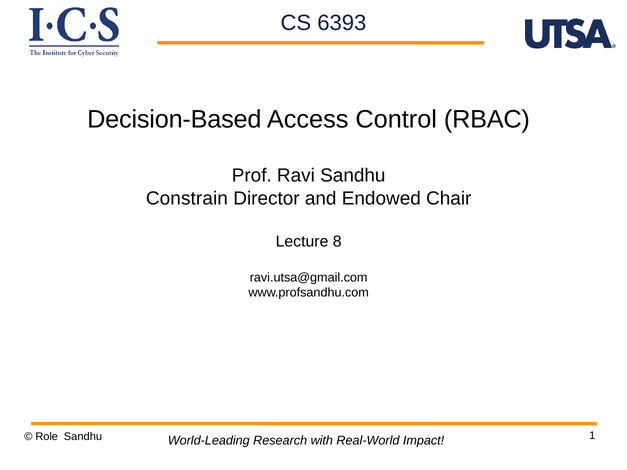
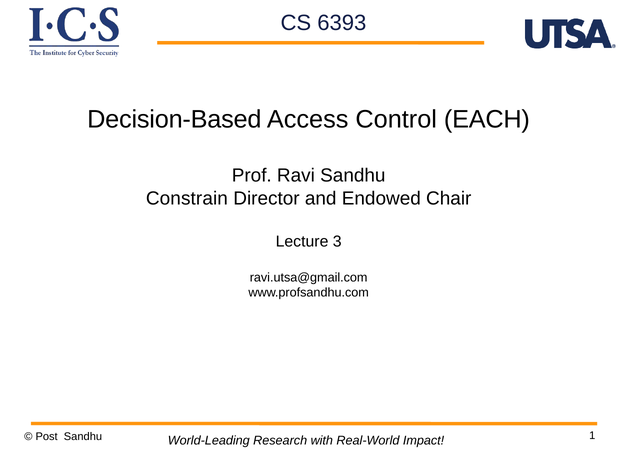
RBAC: RBAC -> EACH
8: 8 -> 3
Role: Role -> Post
